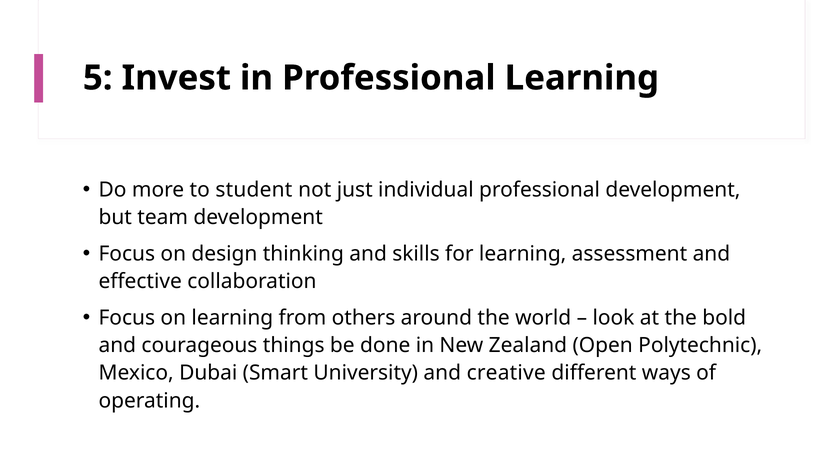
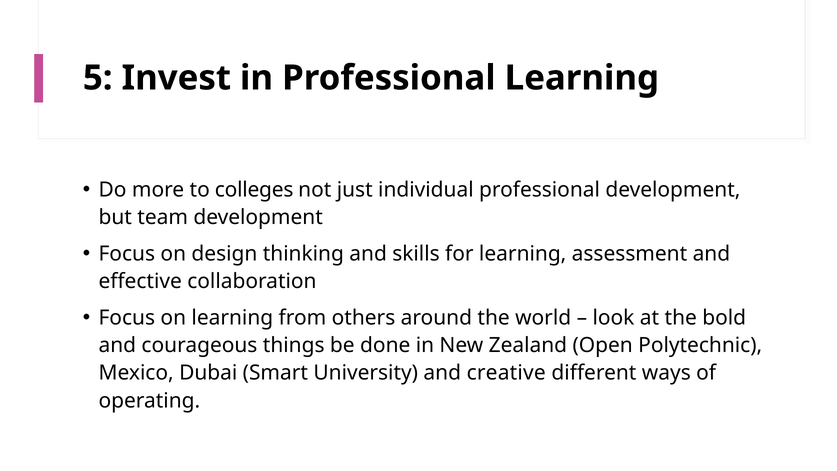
student: student -> colleges
